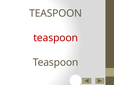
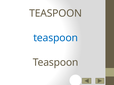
teaspoon at (56, 38) colour: red -> blue
